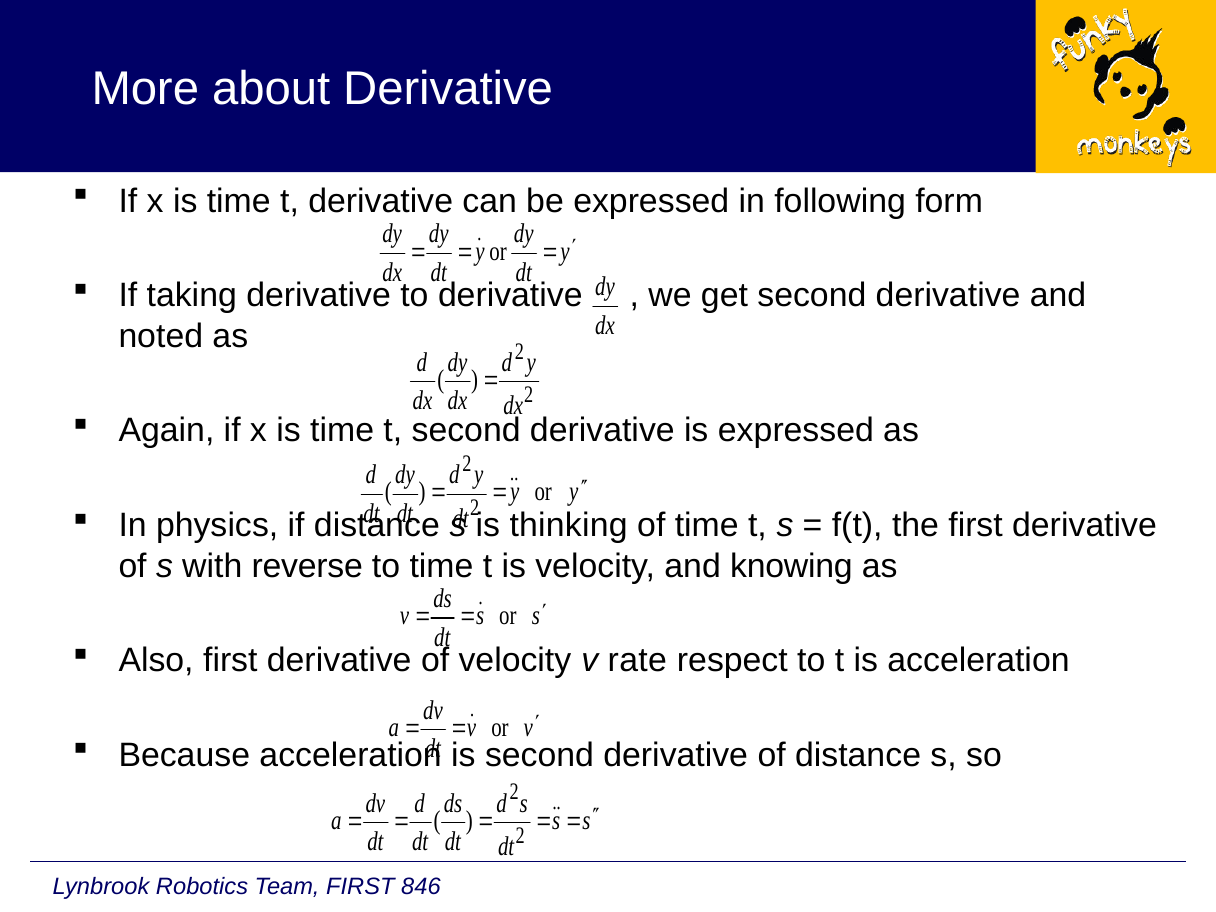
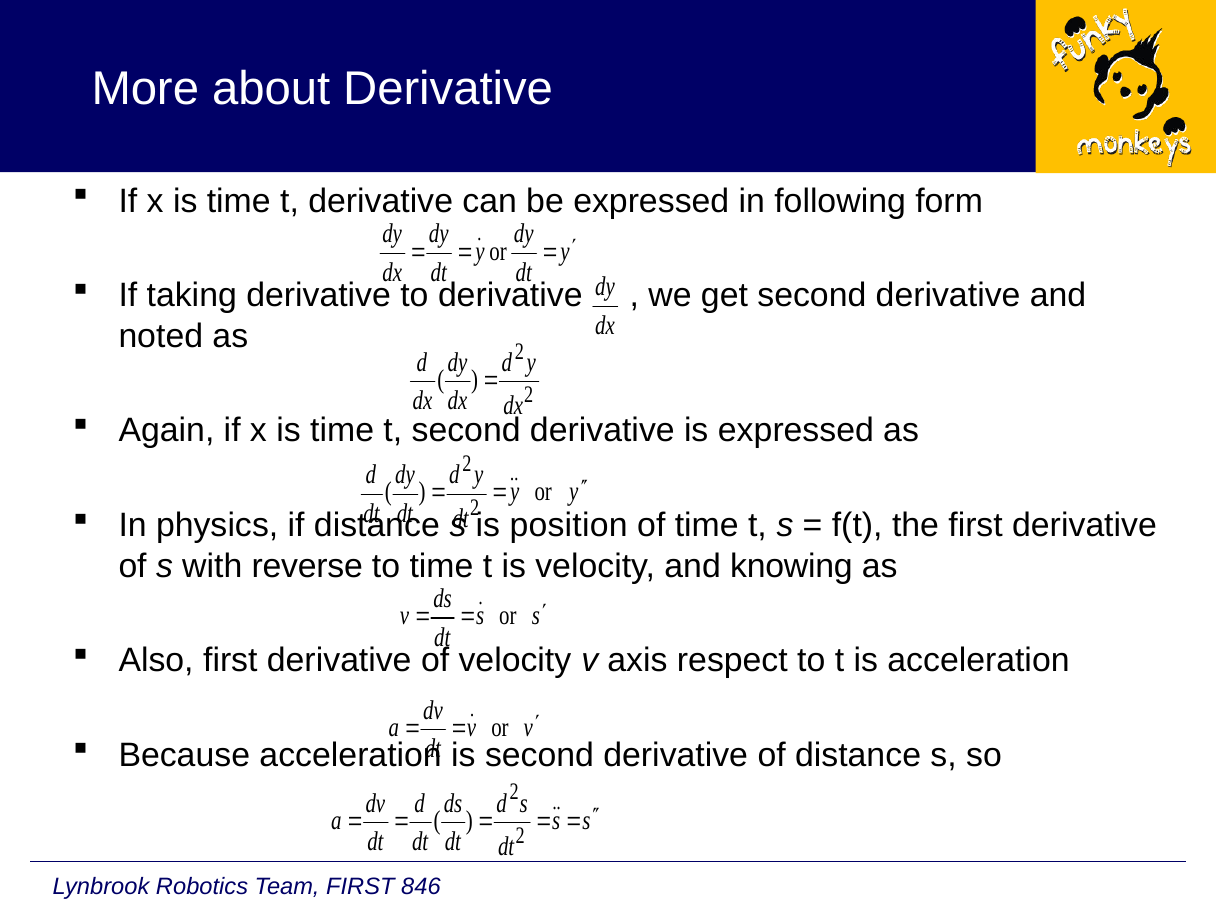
thinking: thinking -> position
rate: rate -> axis
